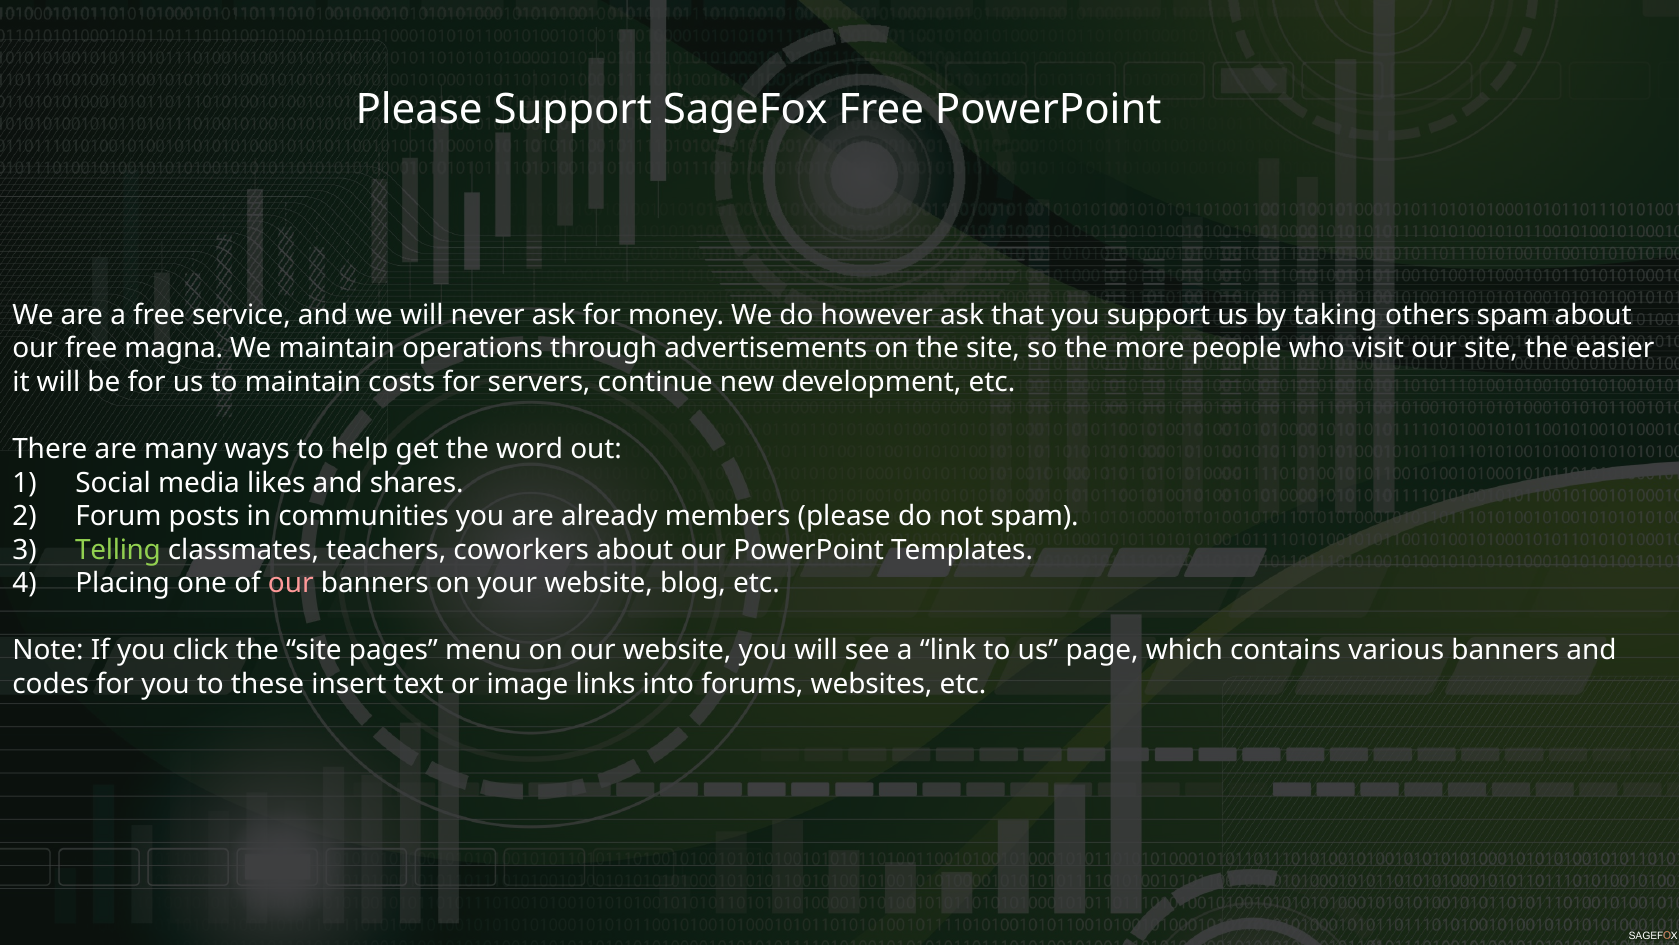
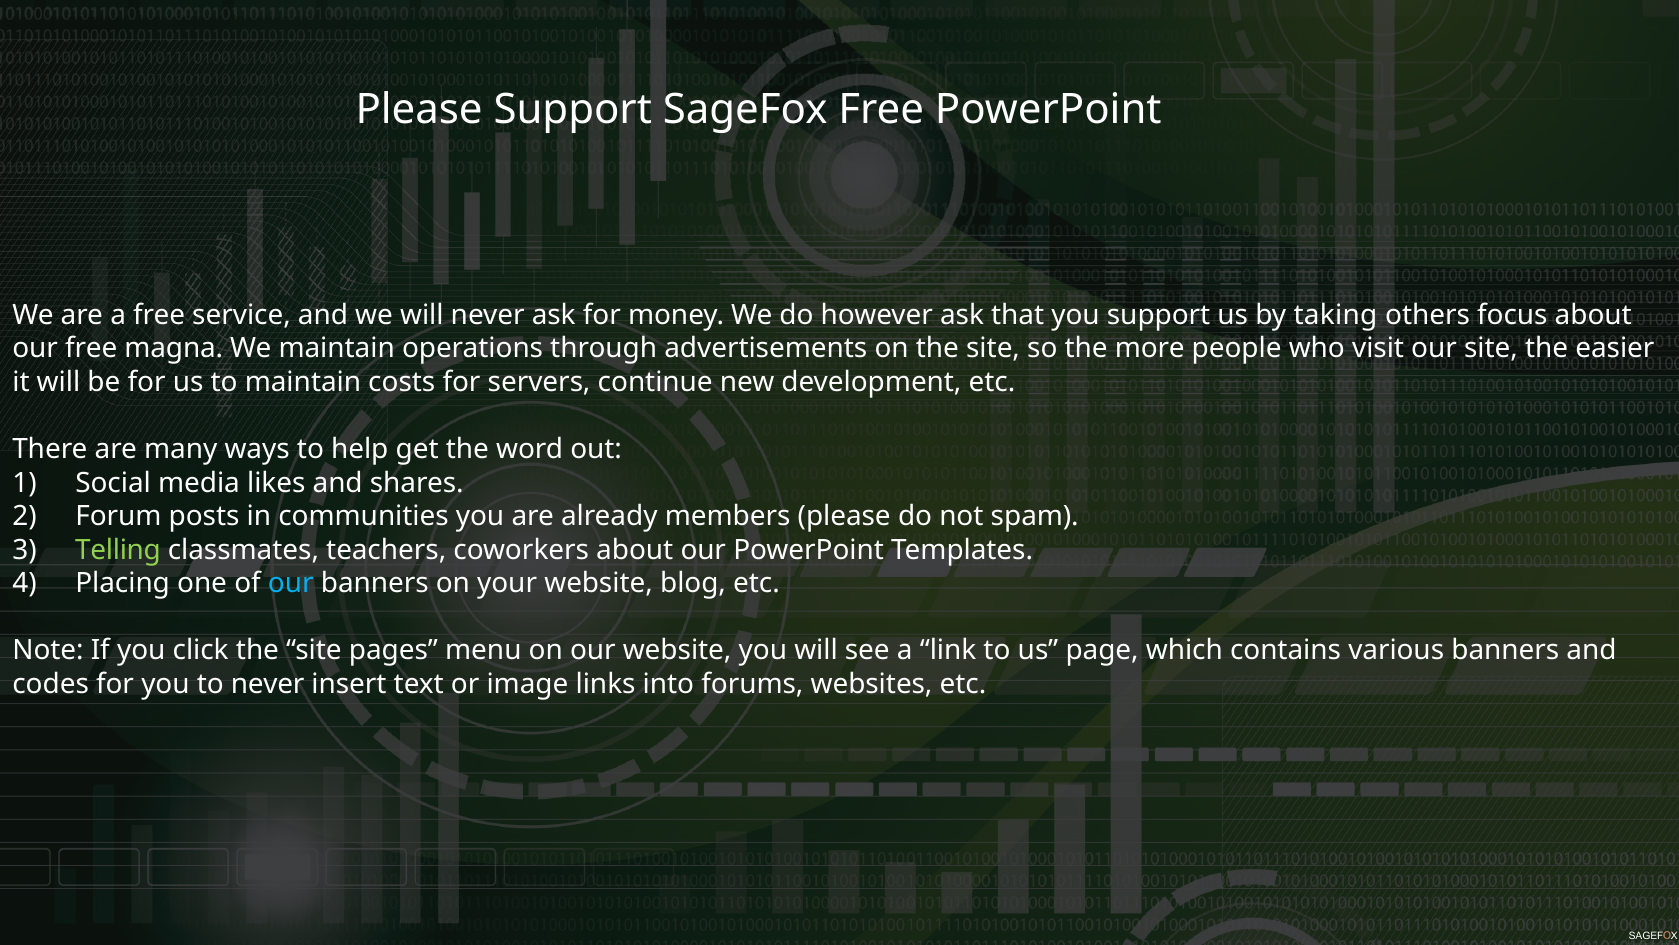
others spam: spam -> focus
our at (291, 583) colour: pink -> light blue
to these: these -> never
